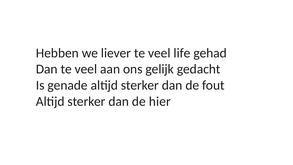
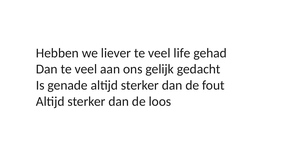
hier: hier -> loos
